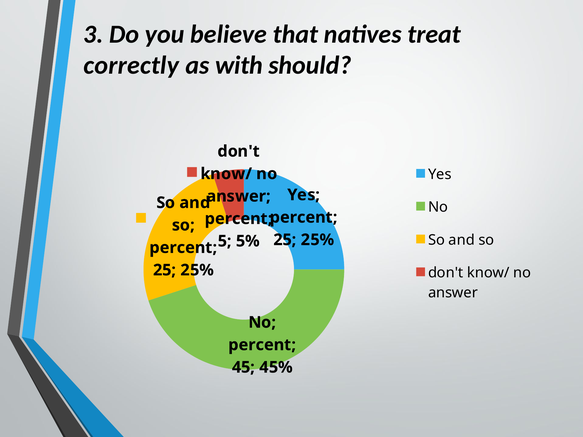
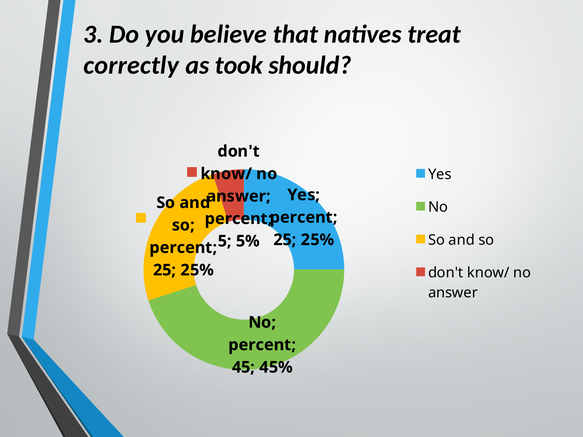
with: with -> took
